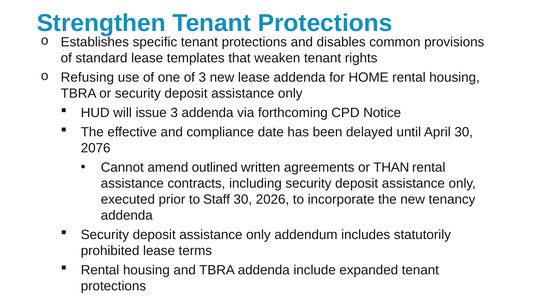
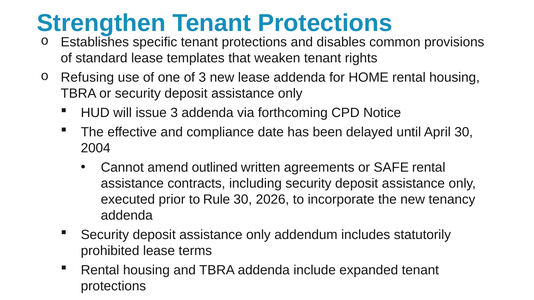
2076: 2076 -> 2004
THAN: THAN -> SAFE
Staff: Staff -> Rule
